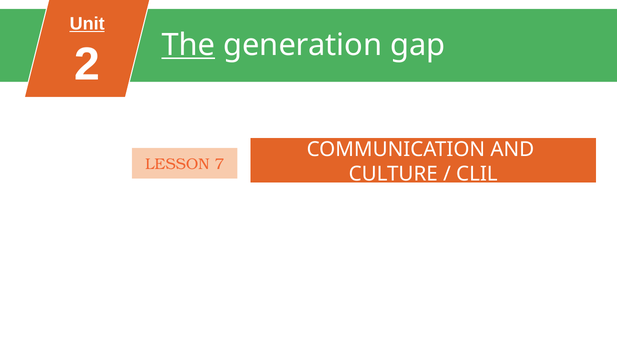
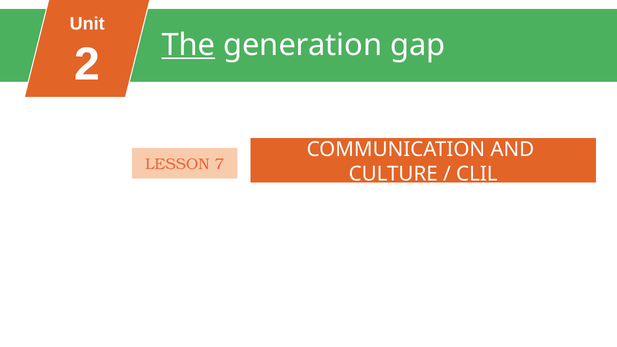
Unit at (87, 24) underline: present -> none
